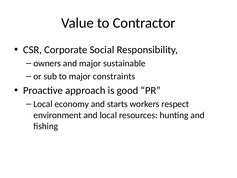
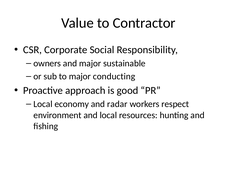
constraints: constraints -> conducting
starts: starts -> radar
